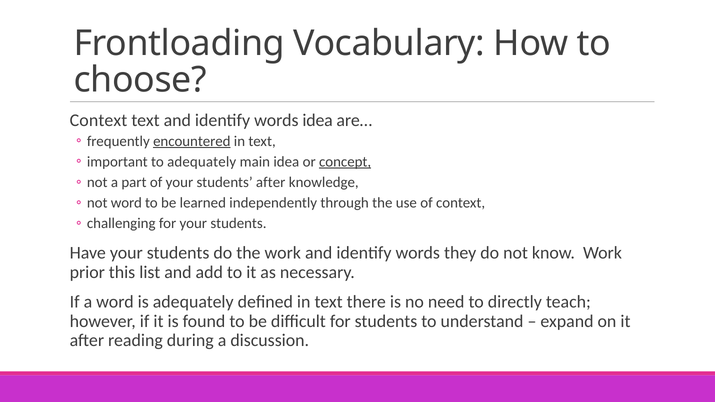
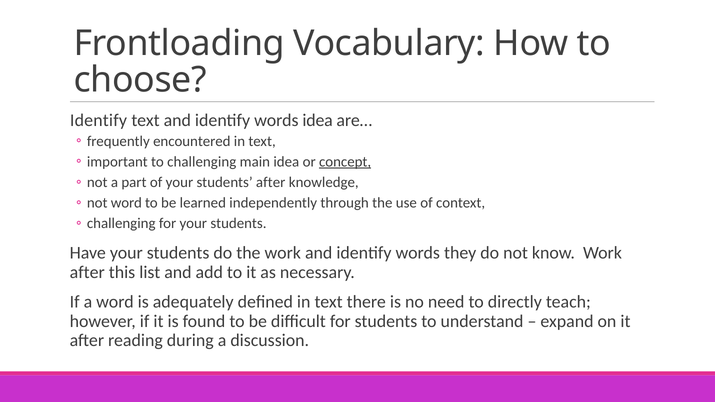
Context at (98, 120): Context -> Identify
encountered underline: present -> none
to adequately: adequately -> challenging
prior at (87, 272): prior -> after
